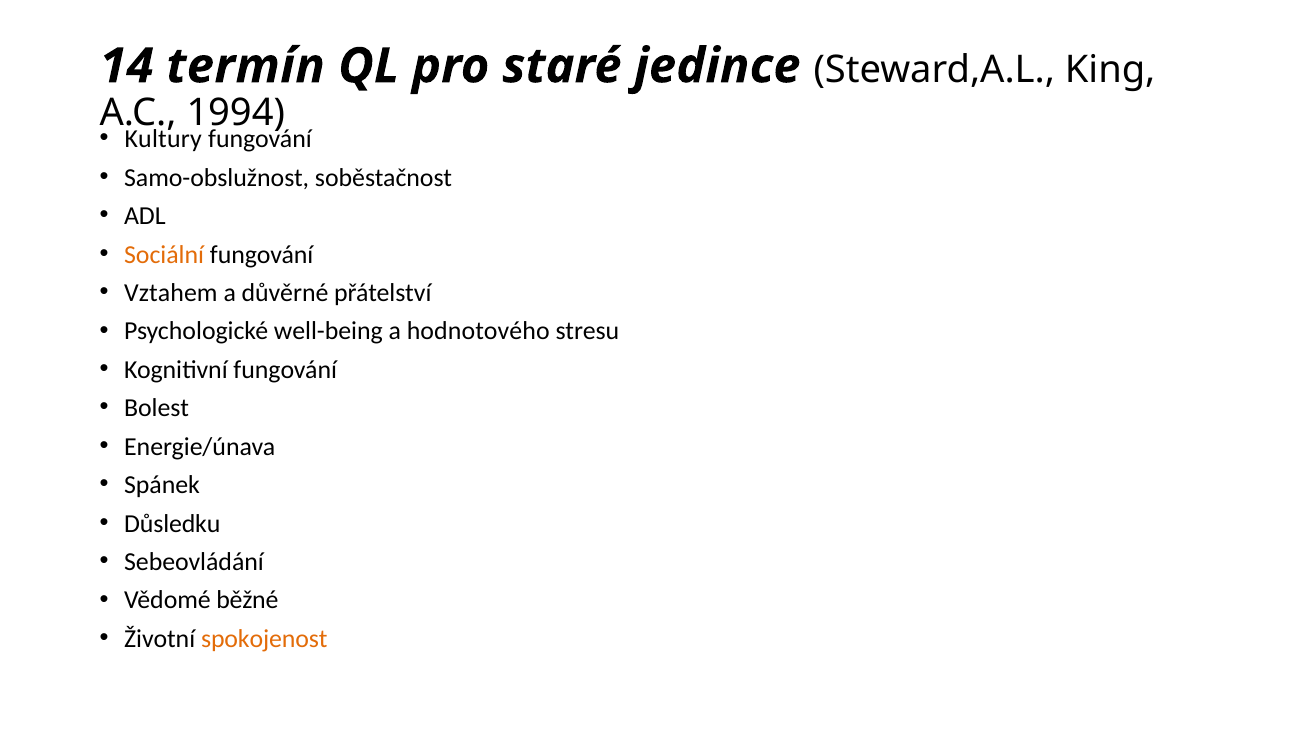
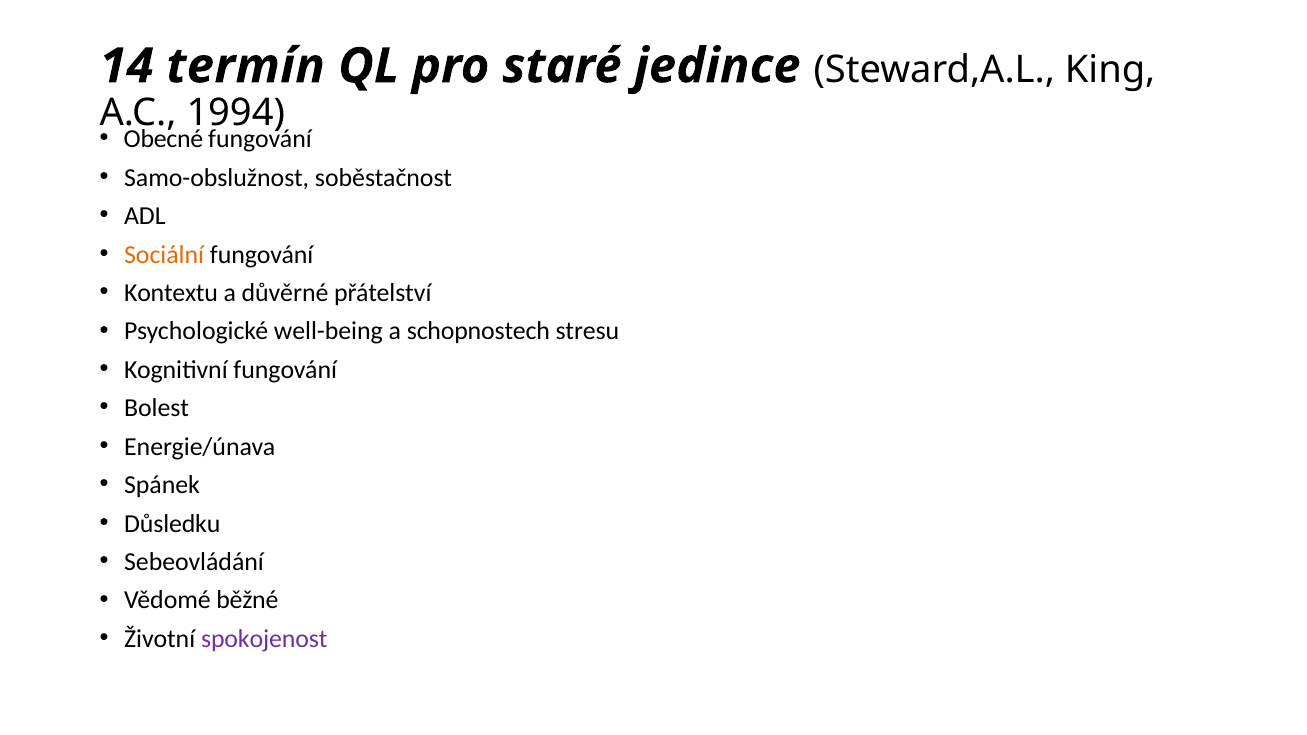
Kultury: Kultury -> Obecné
Vztahem: Vztahem -> Kontextu
hodnotového: hodnotového -> schopnostech
spokojenost colour: orange -> purple
